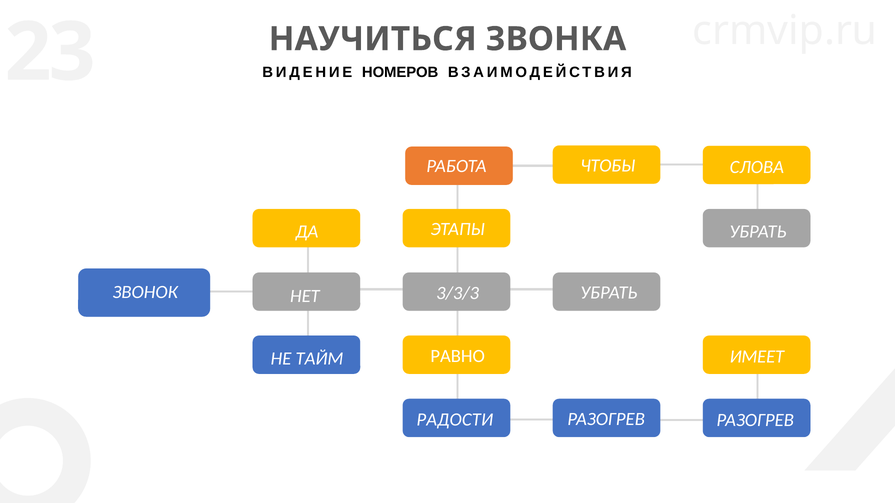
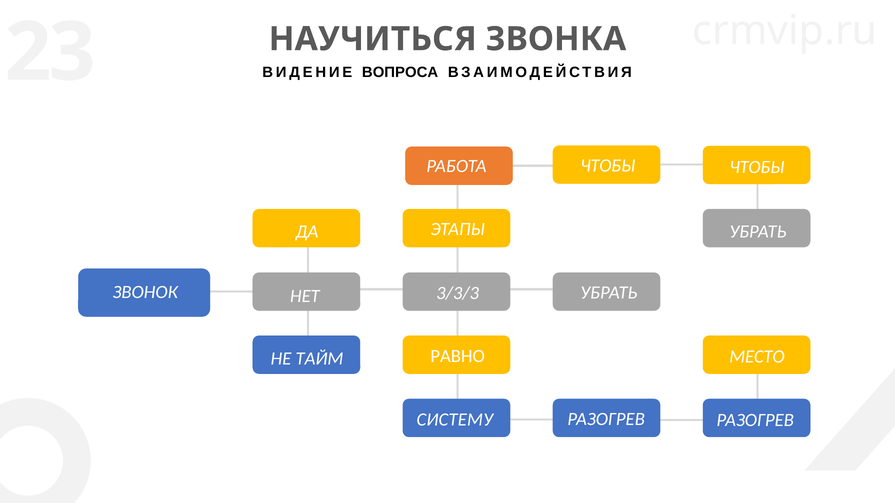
НОМЕРОВ: НОМЕРОВ -> ВОПРОСА
СЛОВА at (757, 167): СЛОВА -> ЧТОБЫ
ИМЕЕТ: ИМЕЕТ -> МЕСТО
РАДОСТИ: РАДОСТИ -> СИСТЕМУ
